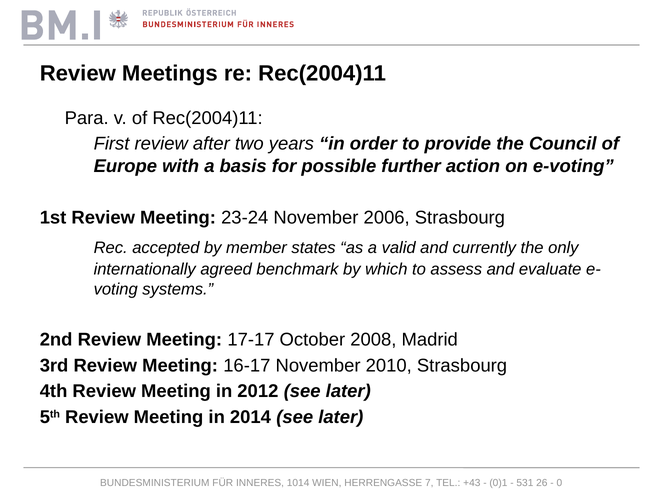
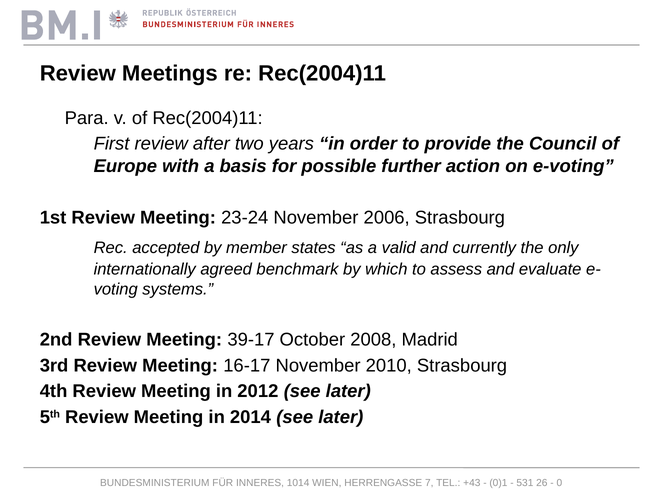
17-17: 17-17 -> 39-17
